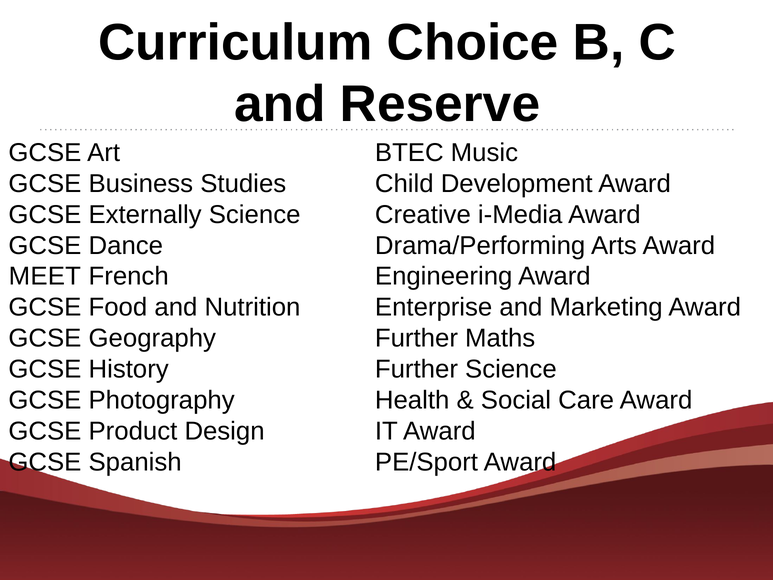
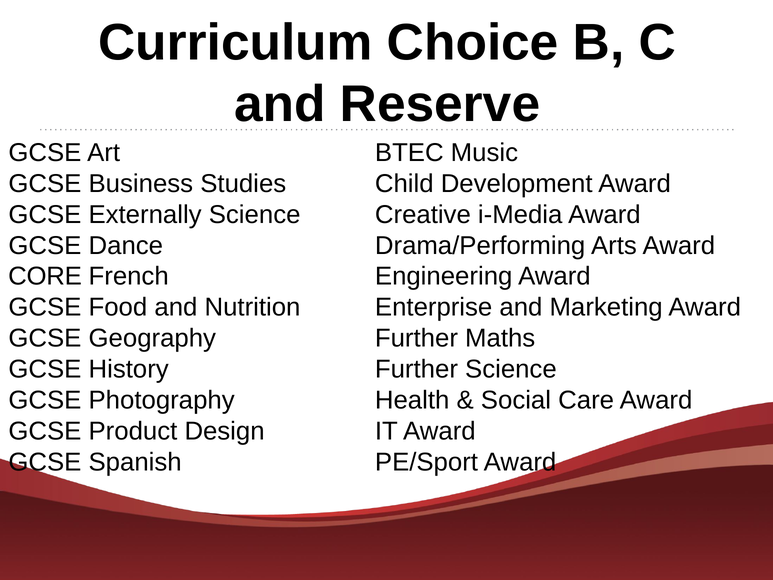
MEET: MEET -> CORE
